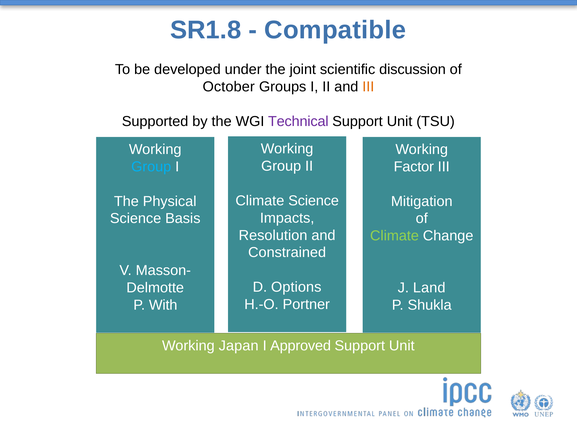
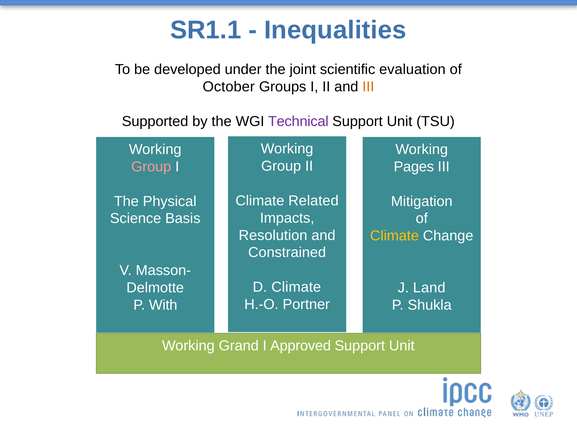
SR1.8: SR1.8 -> SR1.1
Compatible: Compatible -> Inequalities
discussion: discussion -> evaluation
Group at (151, 167) colour: light blue -> pink
Factor: Factor -> Pages
Climate Science: Science -> Related
Climate at (394, 236) colour: light green -> yellow
D Options: Options -> Climate
Japan: Japan -> Grand
